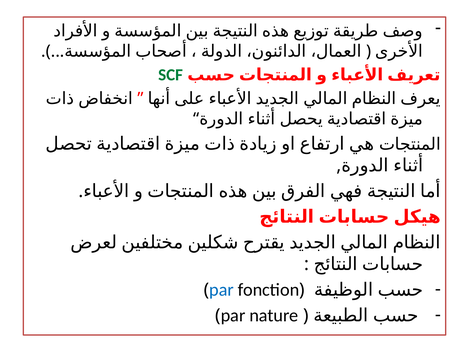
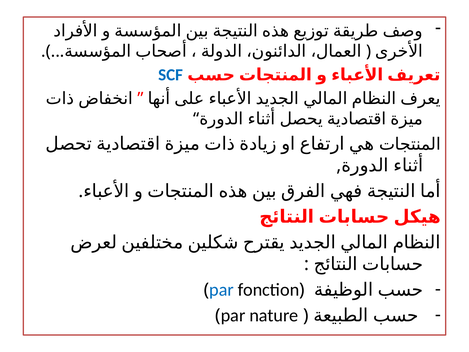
SCF colour: green -> blue
